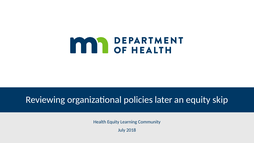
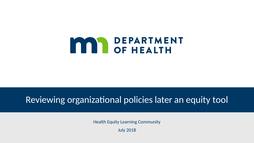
skip: skip -> tool
